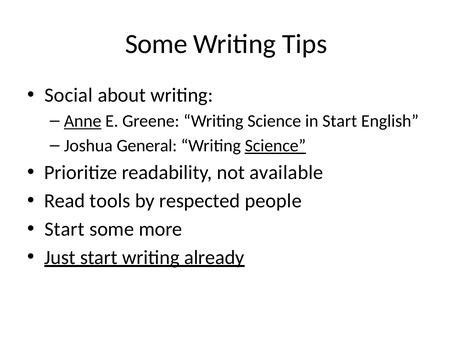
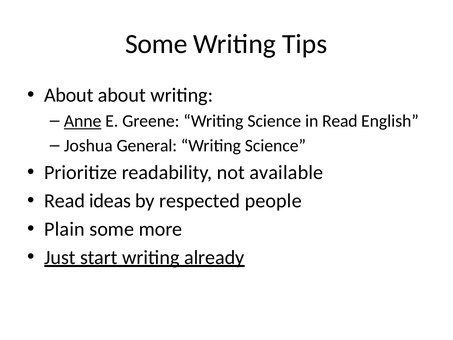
Social at (69, 95): Social -> About
in Start: Start -> Read
Science at (275, 146) underline: present -> none
tools: tools -> ideas
Start at (64, 229): Start -> Plain
